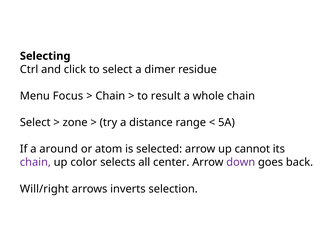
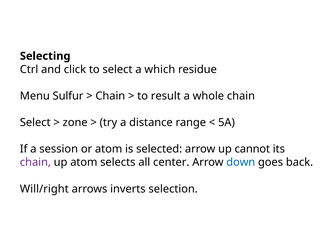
dimer: dimer -> which
Focus: Focus -> Sulfur
around: around -> session
up color: color -> atom
down colour: purple -> blue
